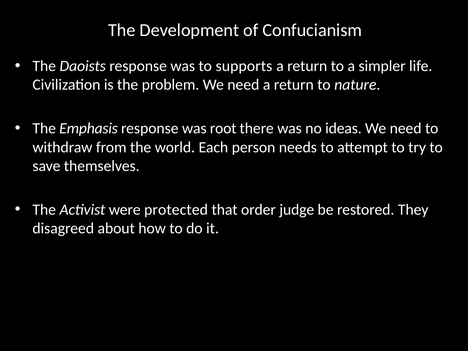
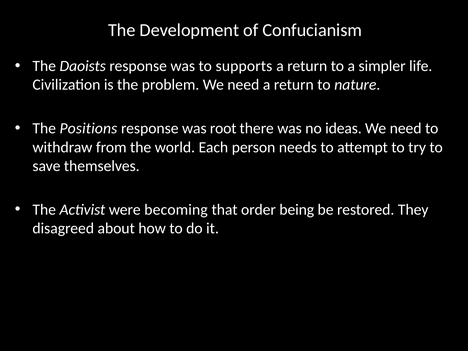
Emphasis: Emphasis -> Positions
protected: protected -> becoming
judge: judge -> being
